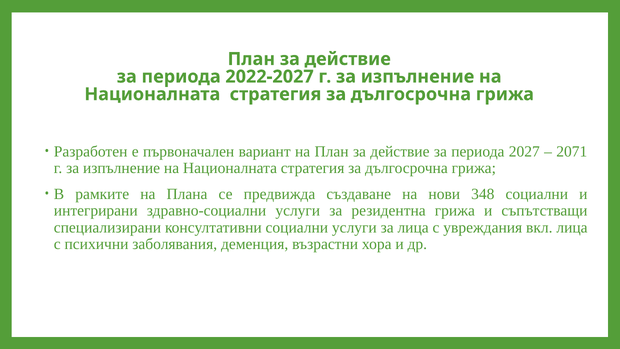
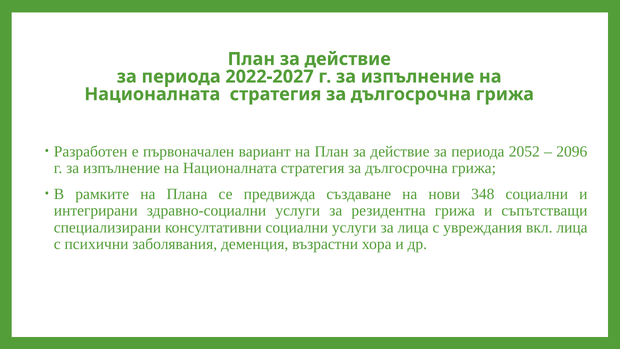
2027: 2027 -> 2052
2071: 2071 -> 2096
